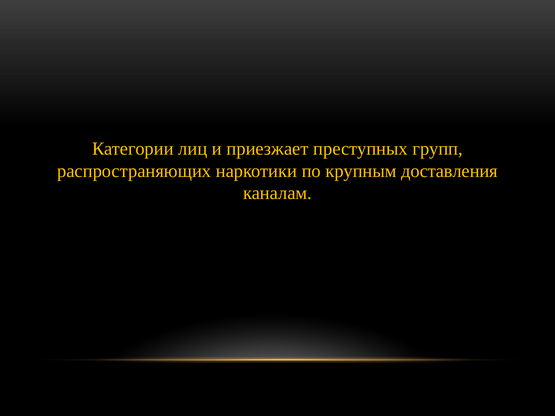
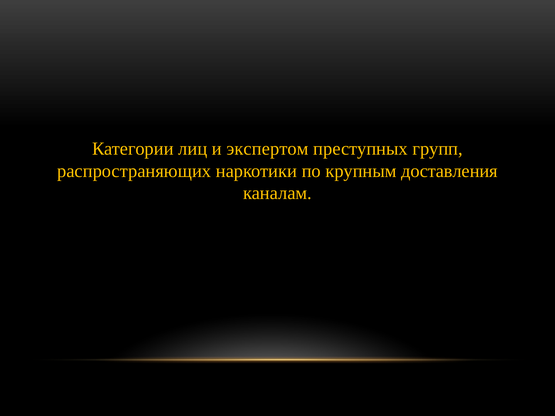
приезжает: приезжает -> экспертом
